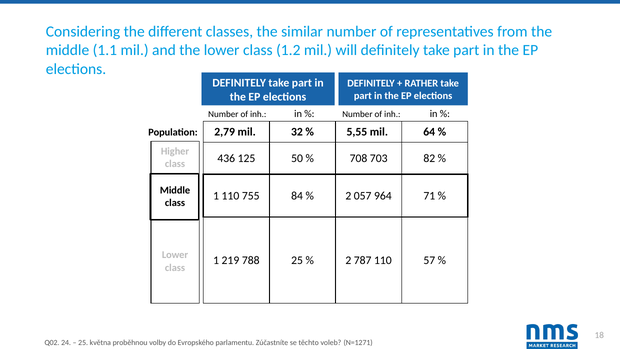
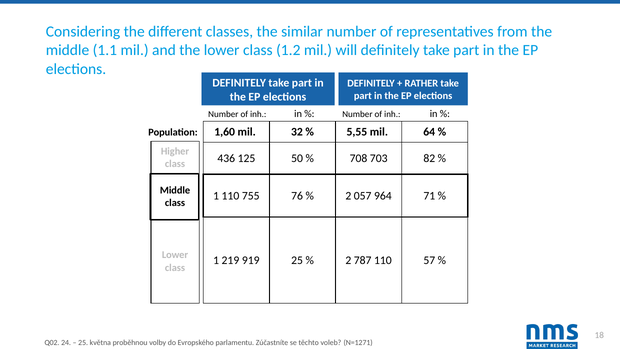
2,79: 2,79 -> 1,60
84: 84 -> 76
788: 788 -> 919
